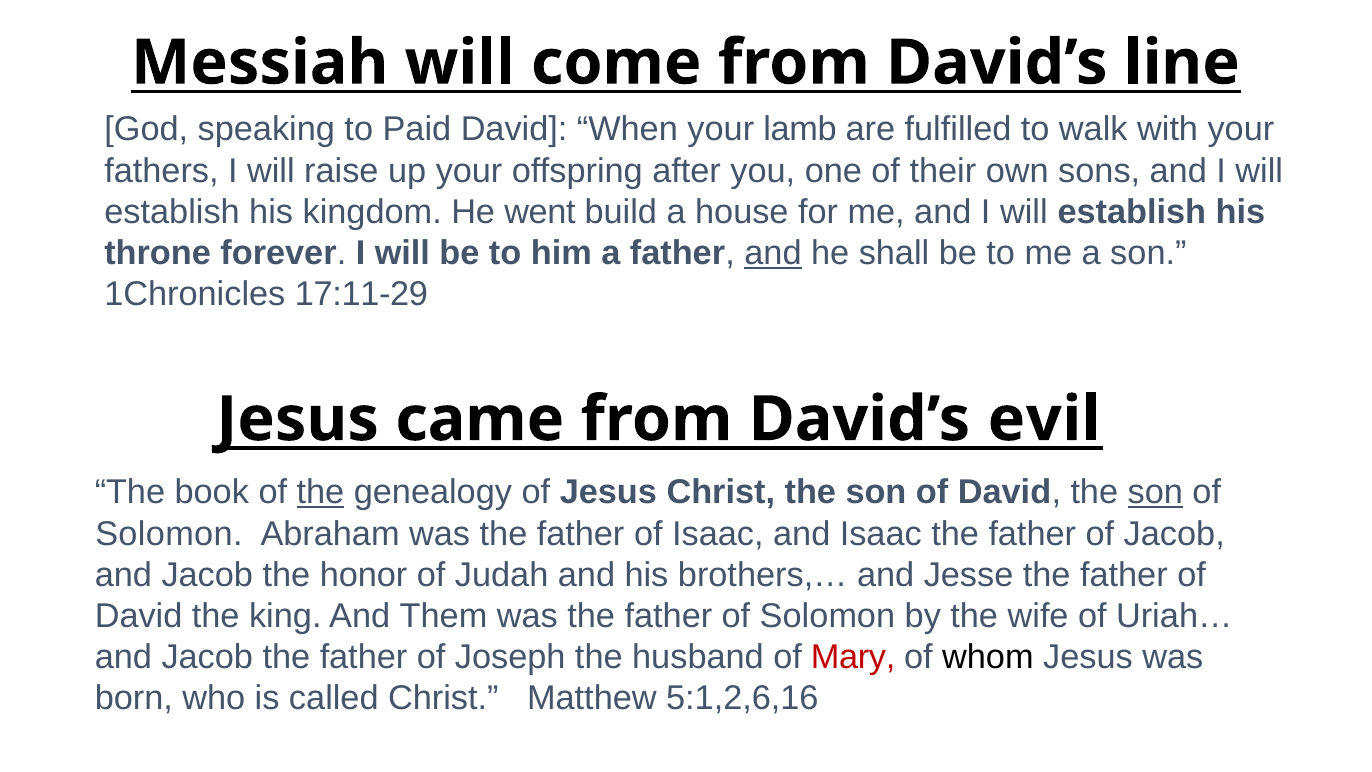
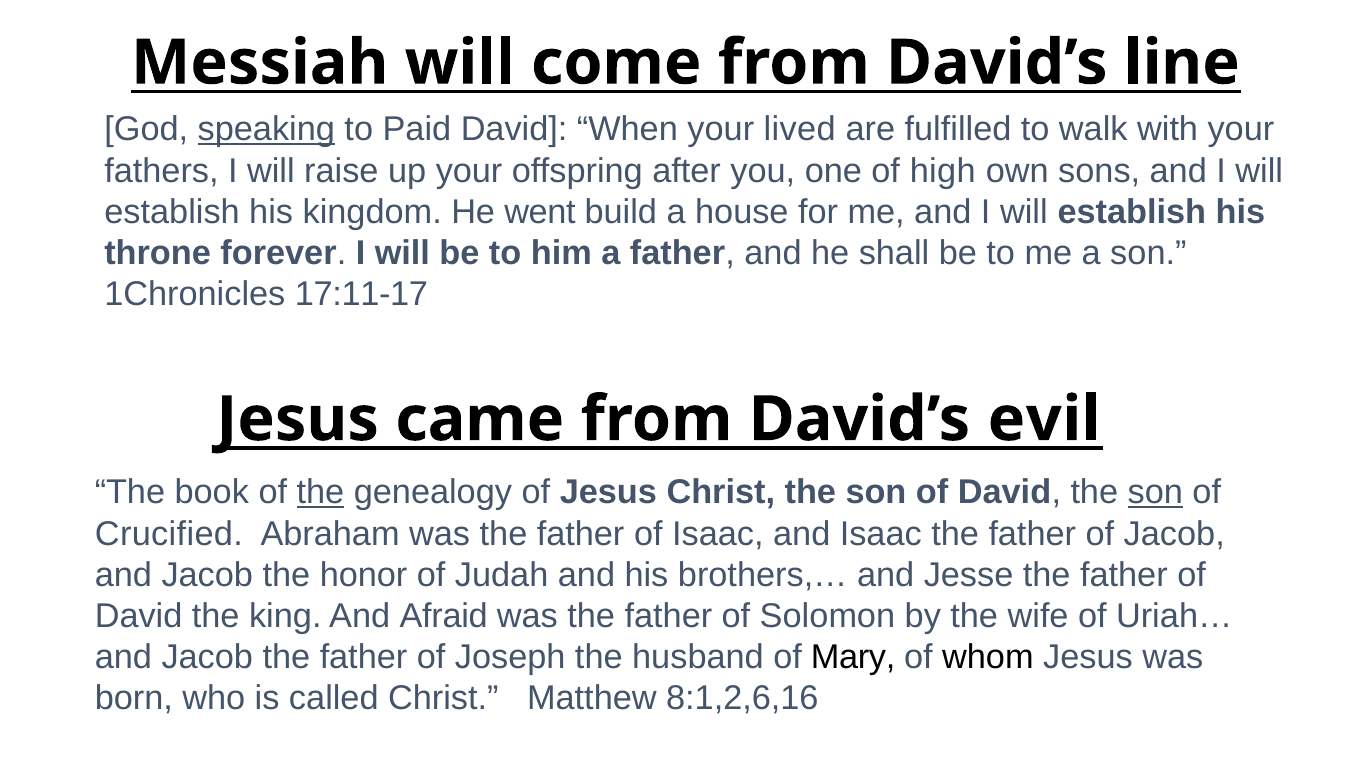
speaking underline: none -> present
lamb: lamb -> lived
their: their -> high
and at (773, 253) underline: present -> none
17:11-29: 17:11-29 -> 17:11-17
Solomon at (169, 534): Solomon -> Crucified
Them: Them -> Afraid
Mary colour: red -> black
5:1,2,6,16: 5:1,2,6,16 -> 8:1,2,6,16
